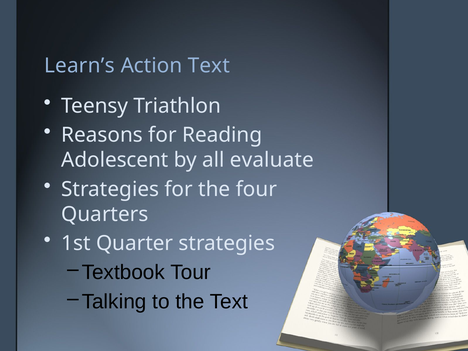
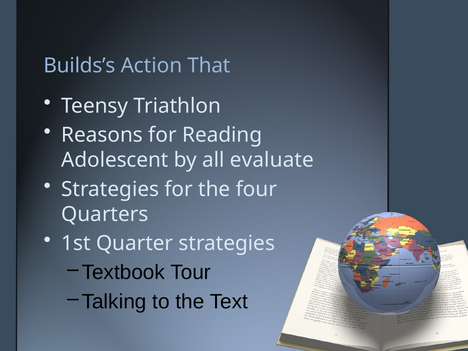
Learn’s: Learn’s -> Builds’s
Action Text: Text -> That
